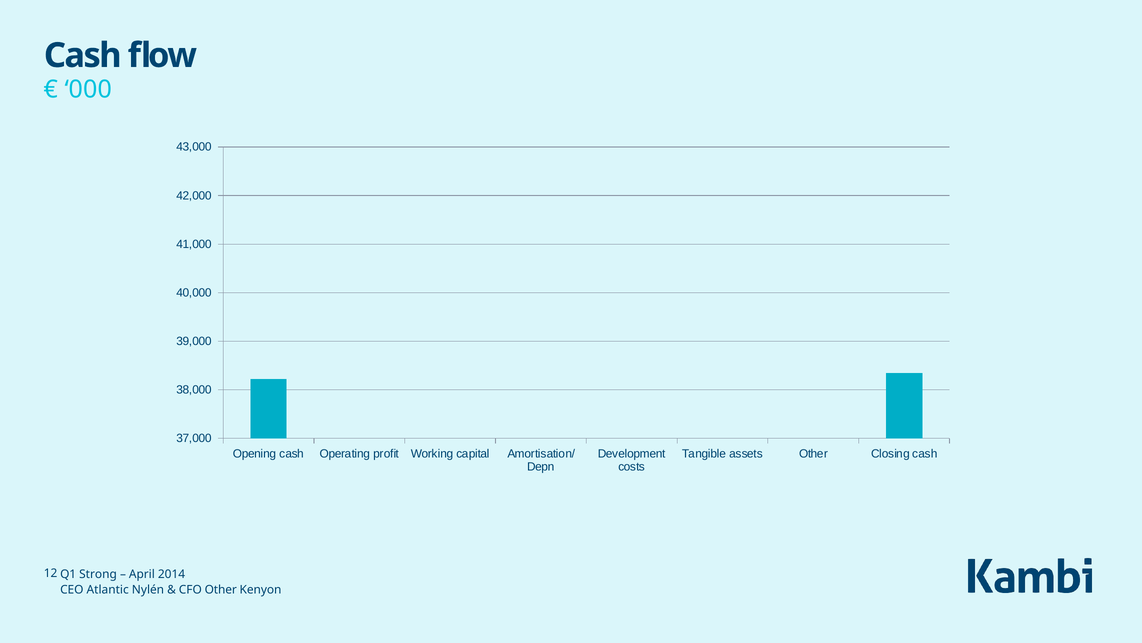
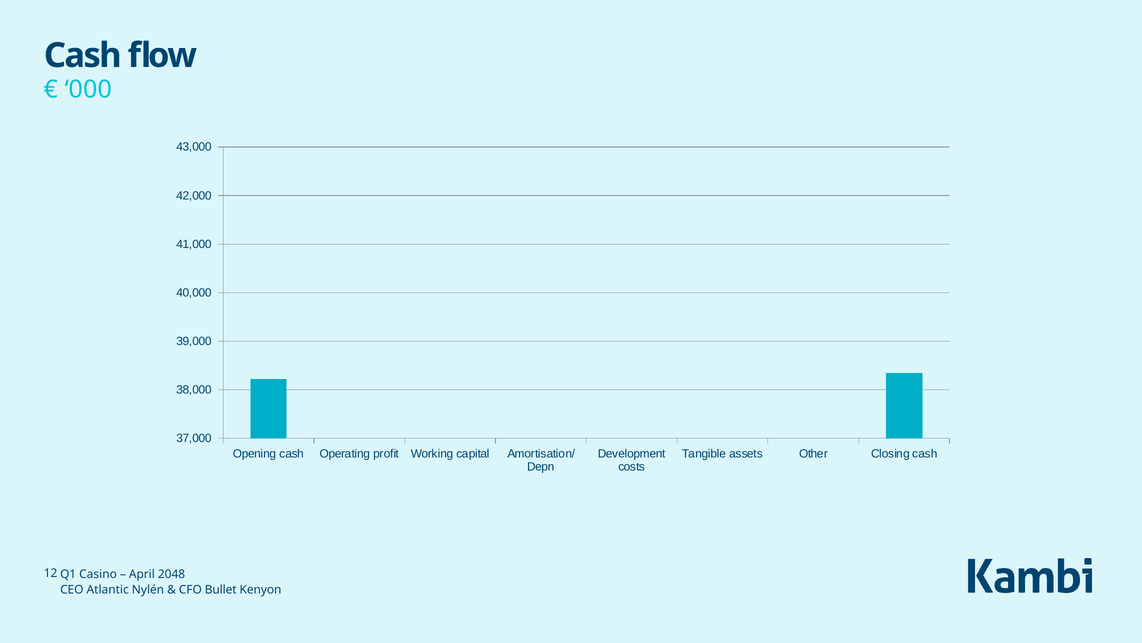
Strong: Strong -> Casino
2014: 2014 -> 2048
CFO Other: Other -> Bullet
